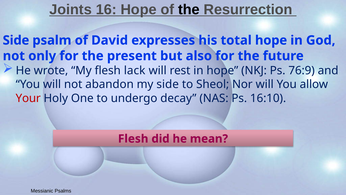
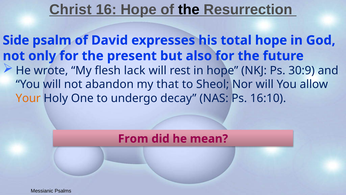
Joints: Joints -> Christ
76:9: 76:9 -> 30:9
my side: side -> that
Your colour: red -> orange
Flesh at (133, 139): Flesh -> From
